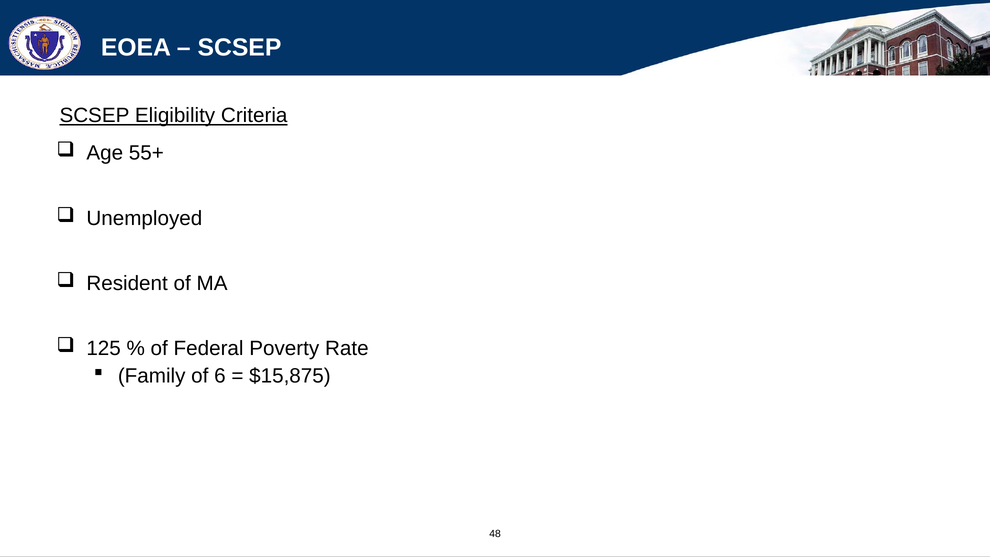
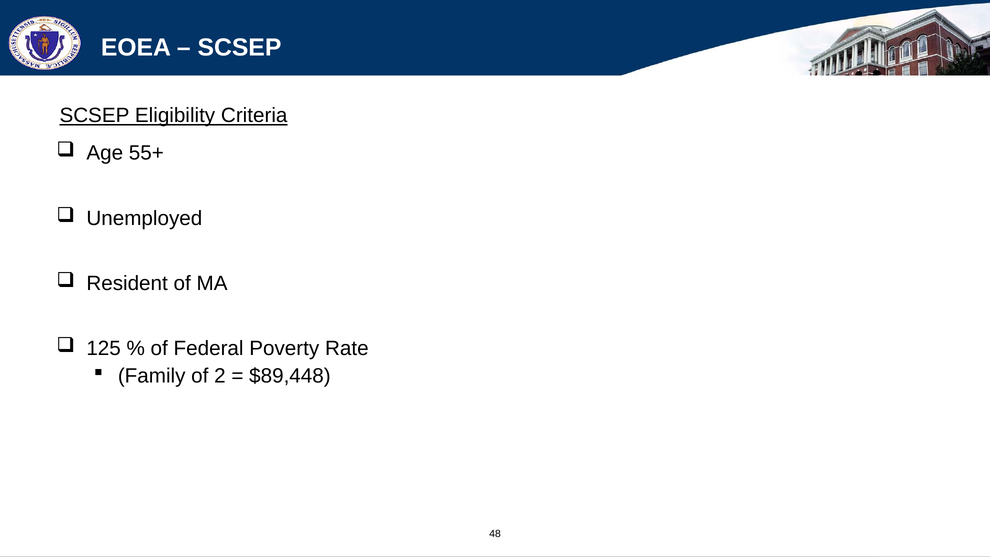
6: 6 -> 2
$15,875: $15,875 -> $89,448
